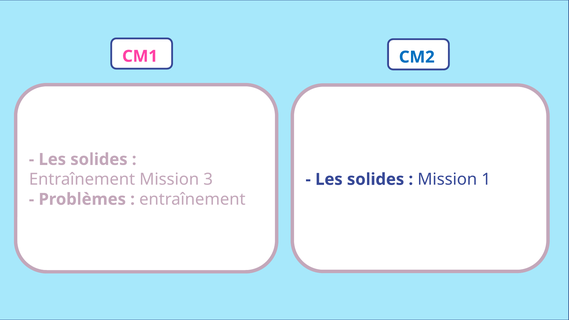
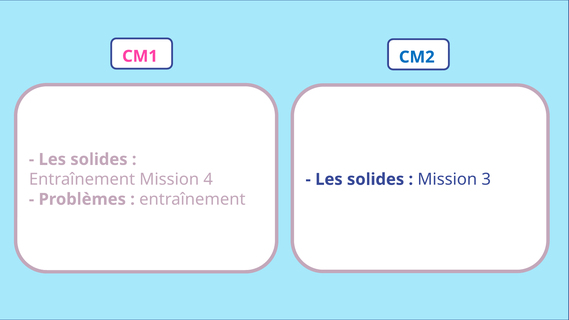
3: 3 -> 4
1: 1 -> 3
